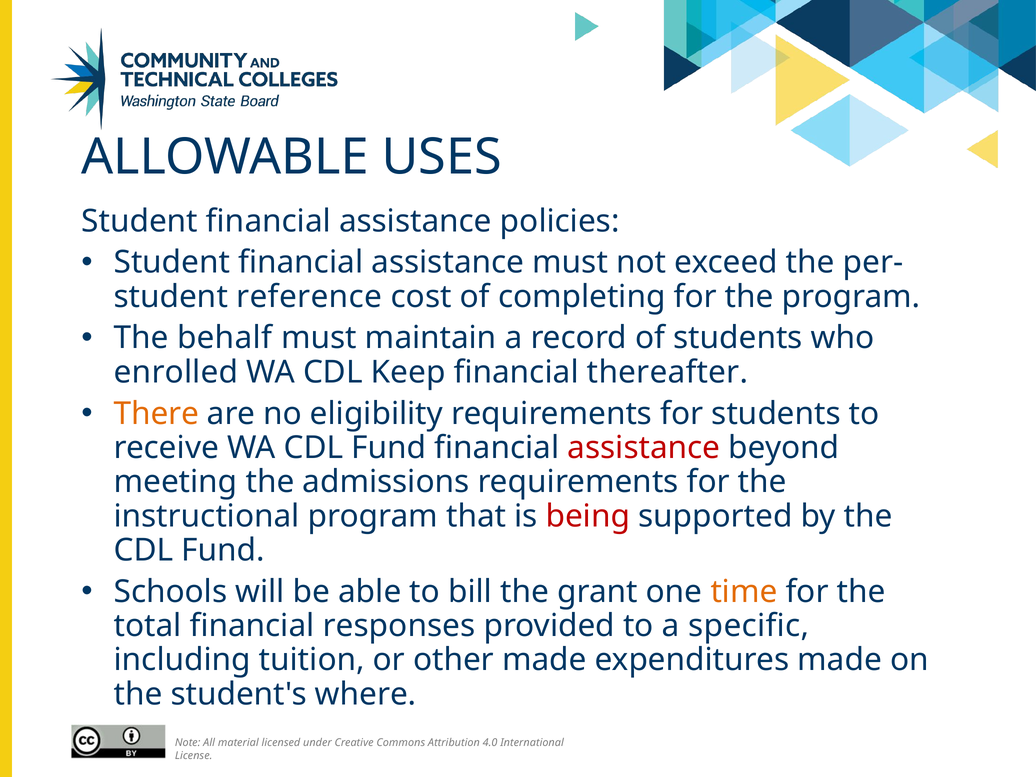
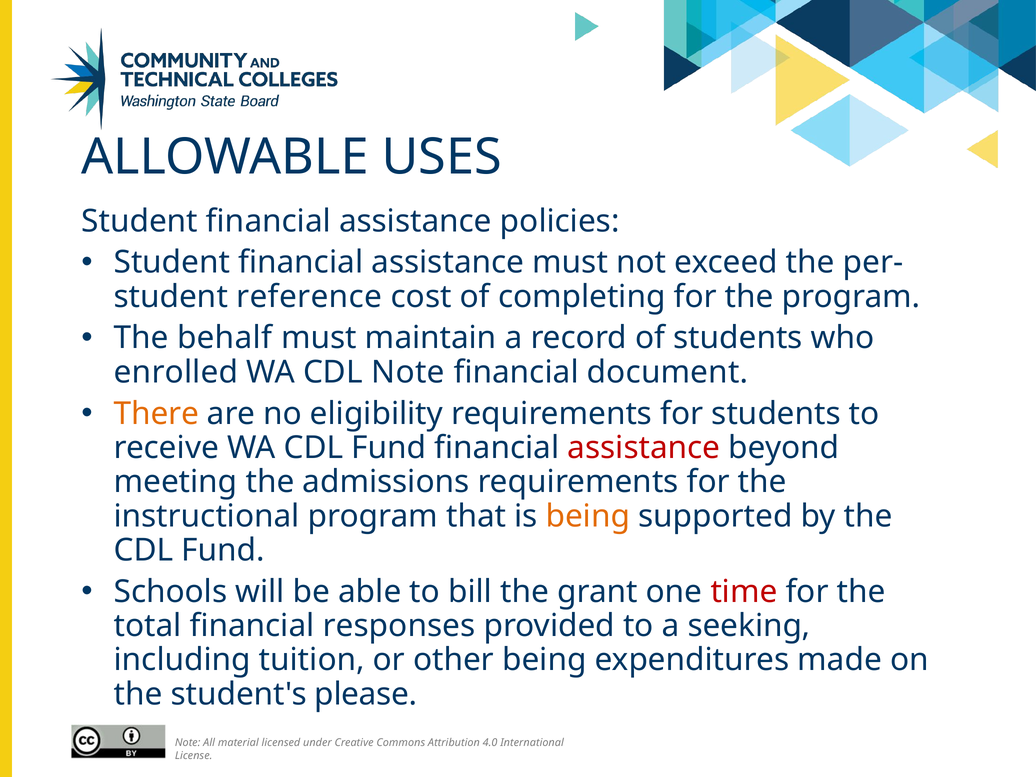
CDL Keep: Keep -> Note
thereafter: thereafter -> document
being at (588, 516) colour: red -> orange
time colour: orange -> red
specific: specific -> seeking
other made: made -> being
where: where -> please
